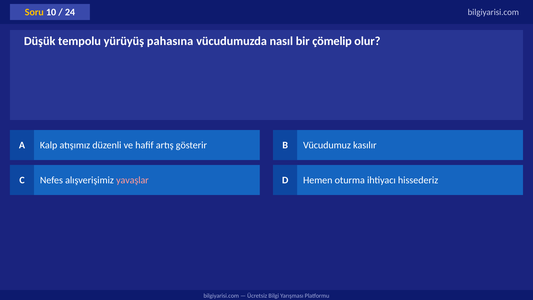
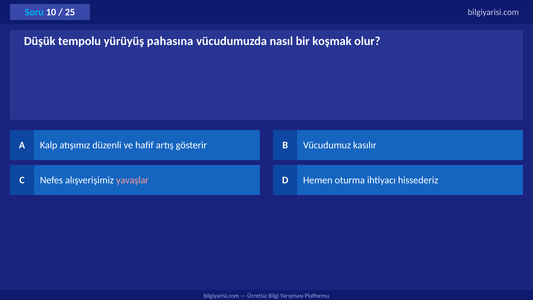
Soru colour: yellow -> light blue
24: 24 -> 25
çömelip: çömelip -> koşmak
